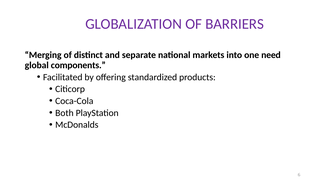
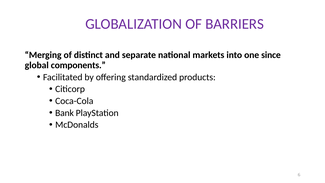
need: need -> since
Both: Both -> Bank
